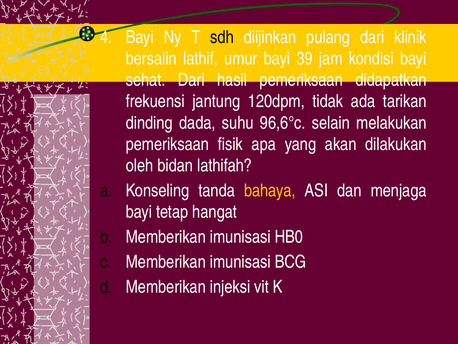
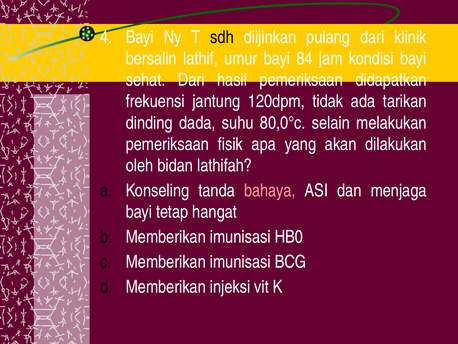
39: 39 -> 84
96,6°c: 96,6°c -> 80,0°c
bahaya colour: yellow -> pink
